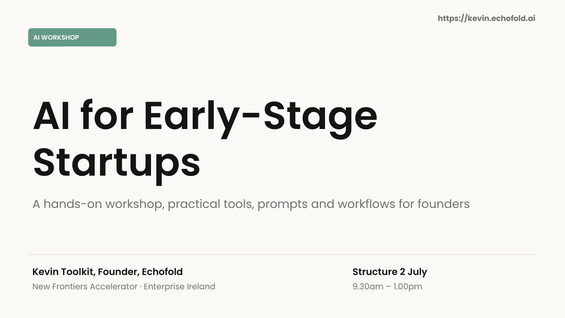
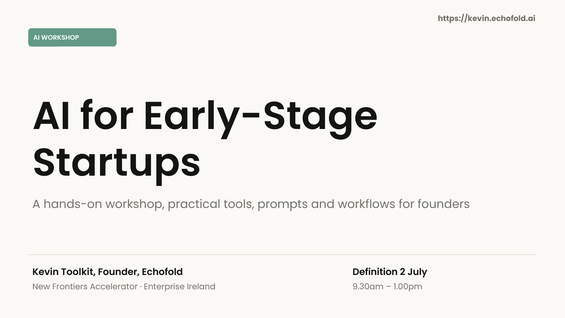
Structure: Structure -> Definition
